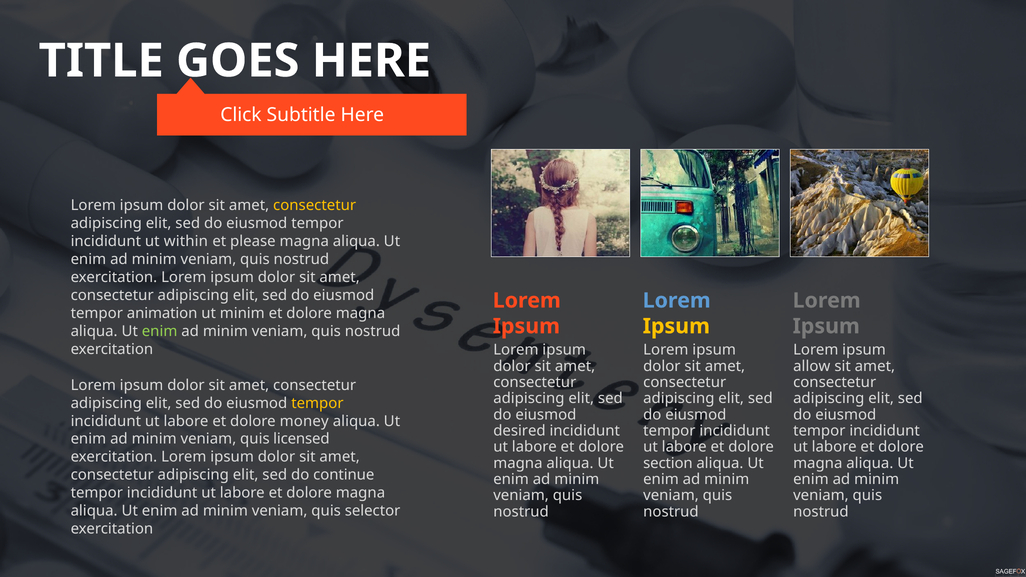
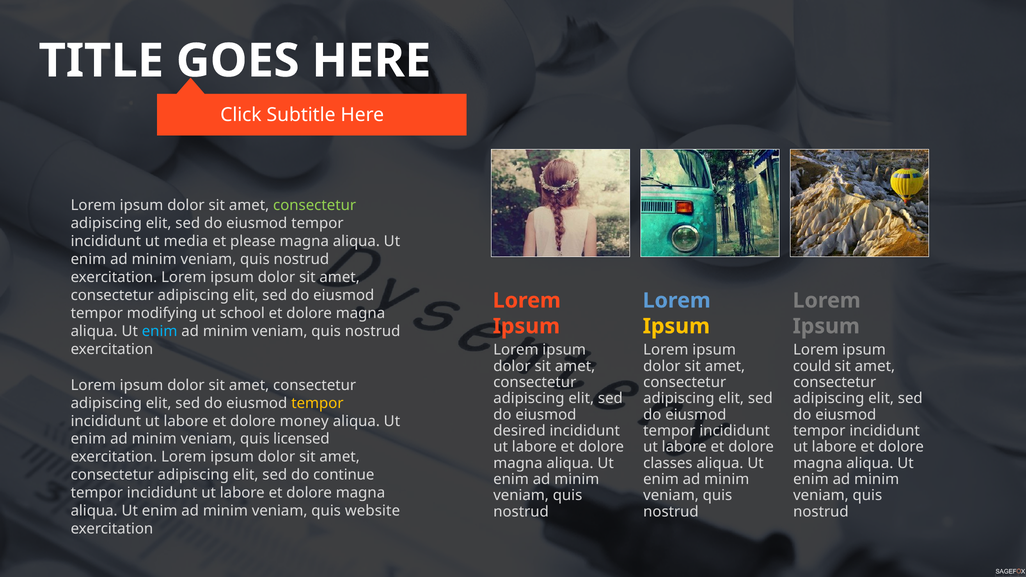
consectetur at (315, 206) colour: yellow -> light green
within: within -> media
animation: animation -> modifying
ut minim: minim -> school
enim at (160, 331) colour: light green -> light blue
allow: allow -> could
section: section -> classes
selector: selector -> website
